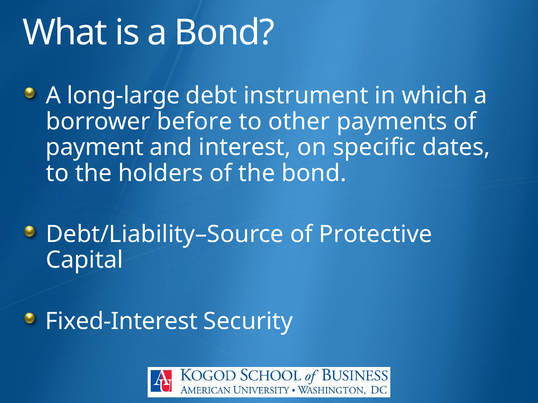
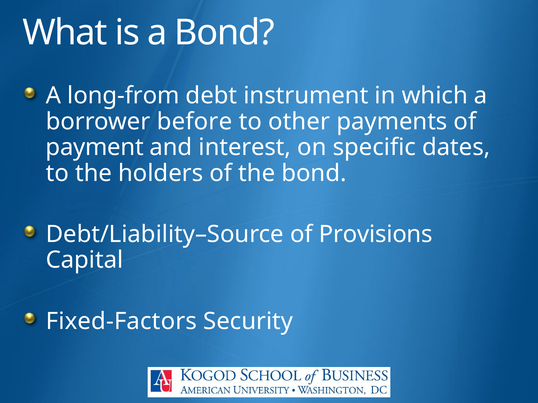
long-large: long-large -> long-from
Protective: Protective -> Provisions
Fixed-Interest: Fixed-Interest -> Fixed-Factors
